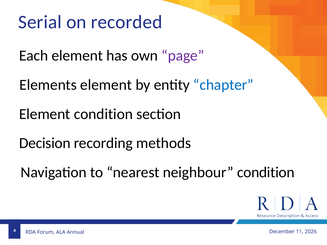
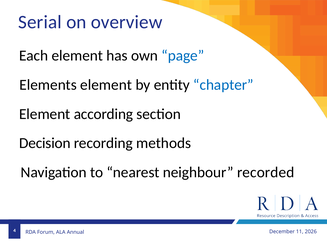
recorded: recorded -> overview
page colour: purple -> blue
Element condition: condition -> according
neighbour condition: condition -> recorded
